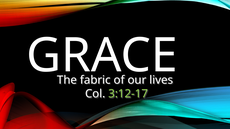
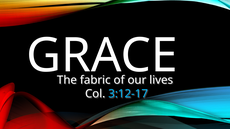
3:12-17 colour: light green -> light blue
